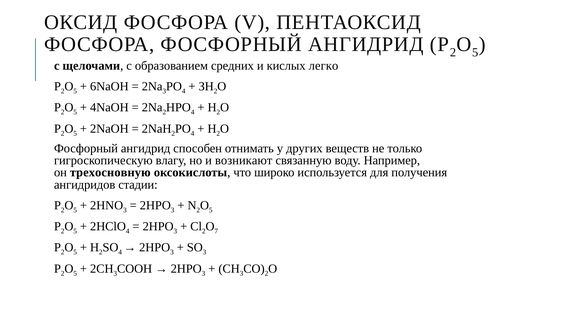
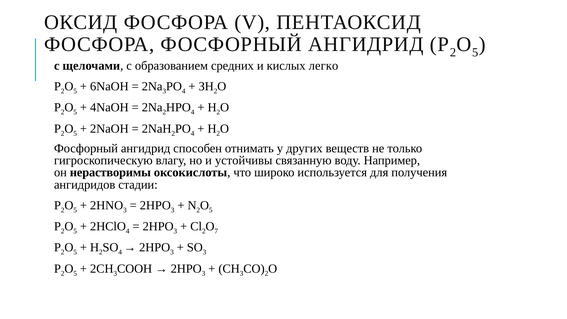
возникают: возникают -> устойчивы
трехосновную: трехосновную -> нерастворимы
